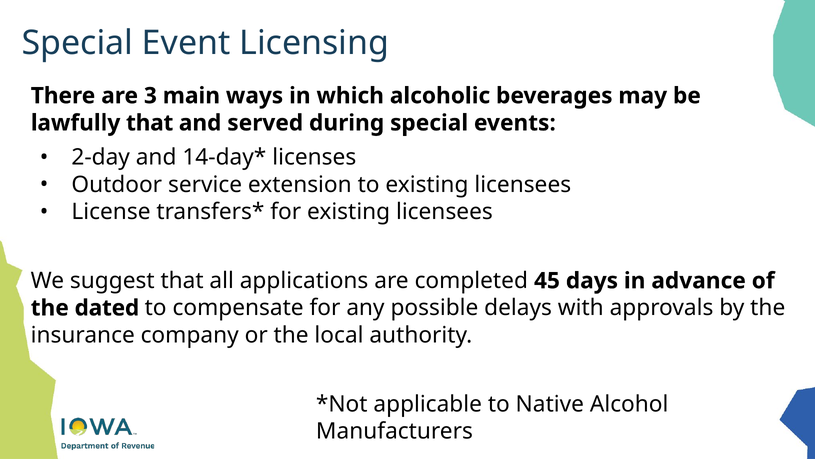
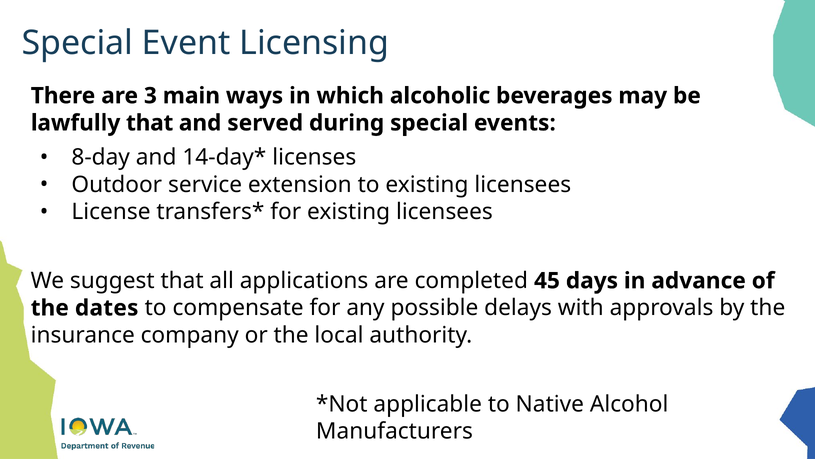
2-day: 2-day -> 8-day
dated: dated -> dates
